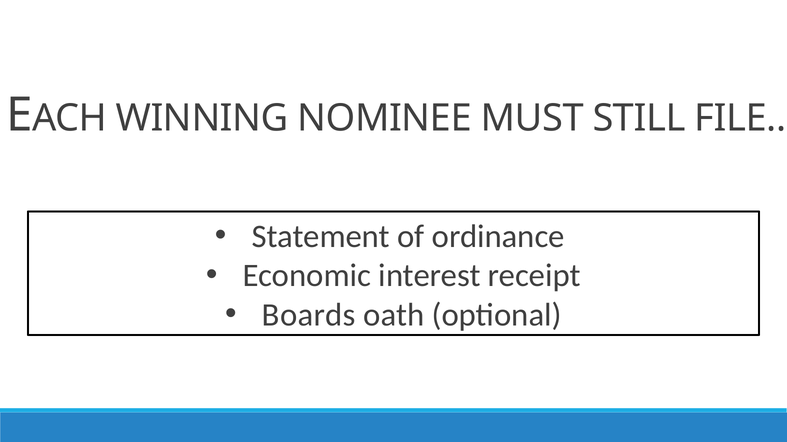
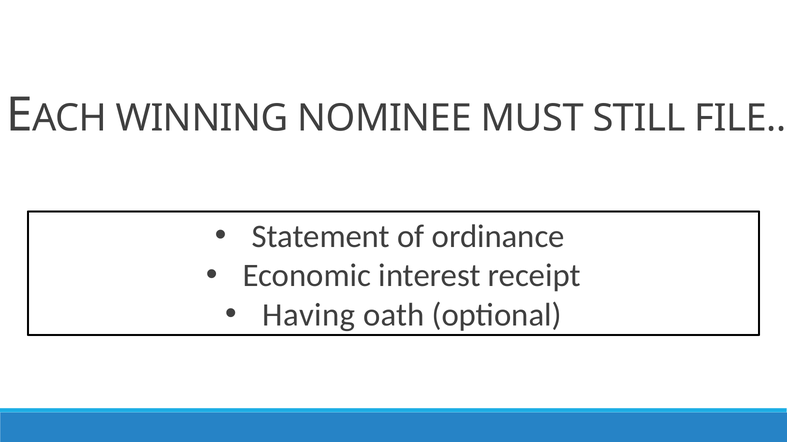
Boards: Boards -> Having
